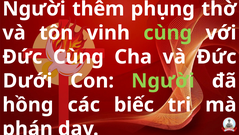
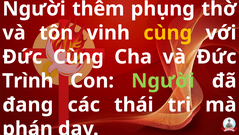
cùng at (168, 33) colour: light green -> yellow
Dưới: Dưới -> Trình
hồng: hồng -> đang
biếc: biếc -> thái
